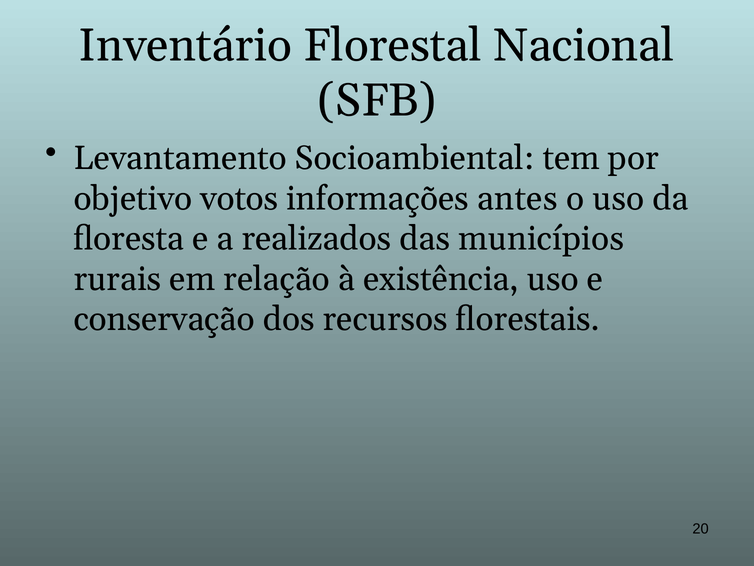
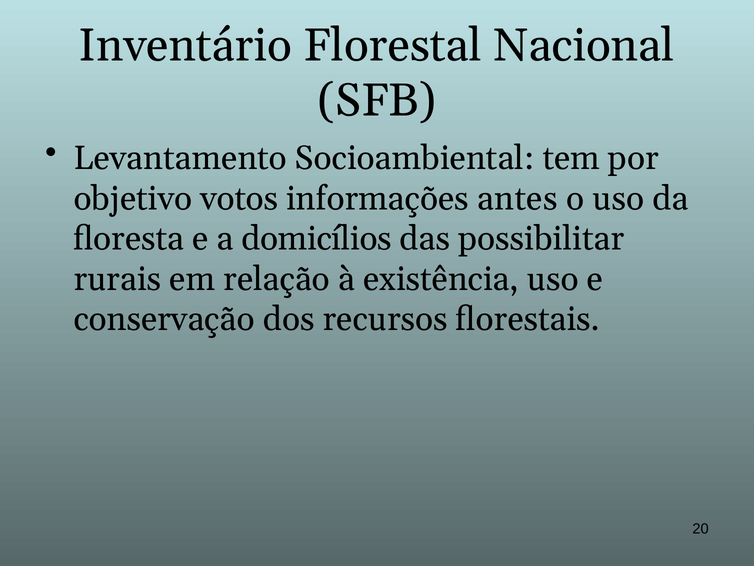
realizados: realizados -> domicílios
municípios: municípios -> possibilitar
